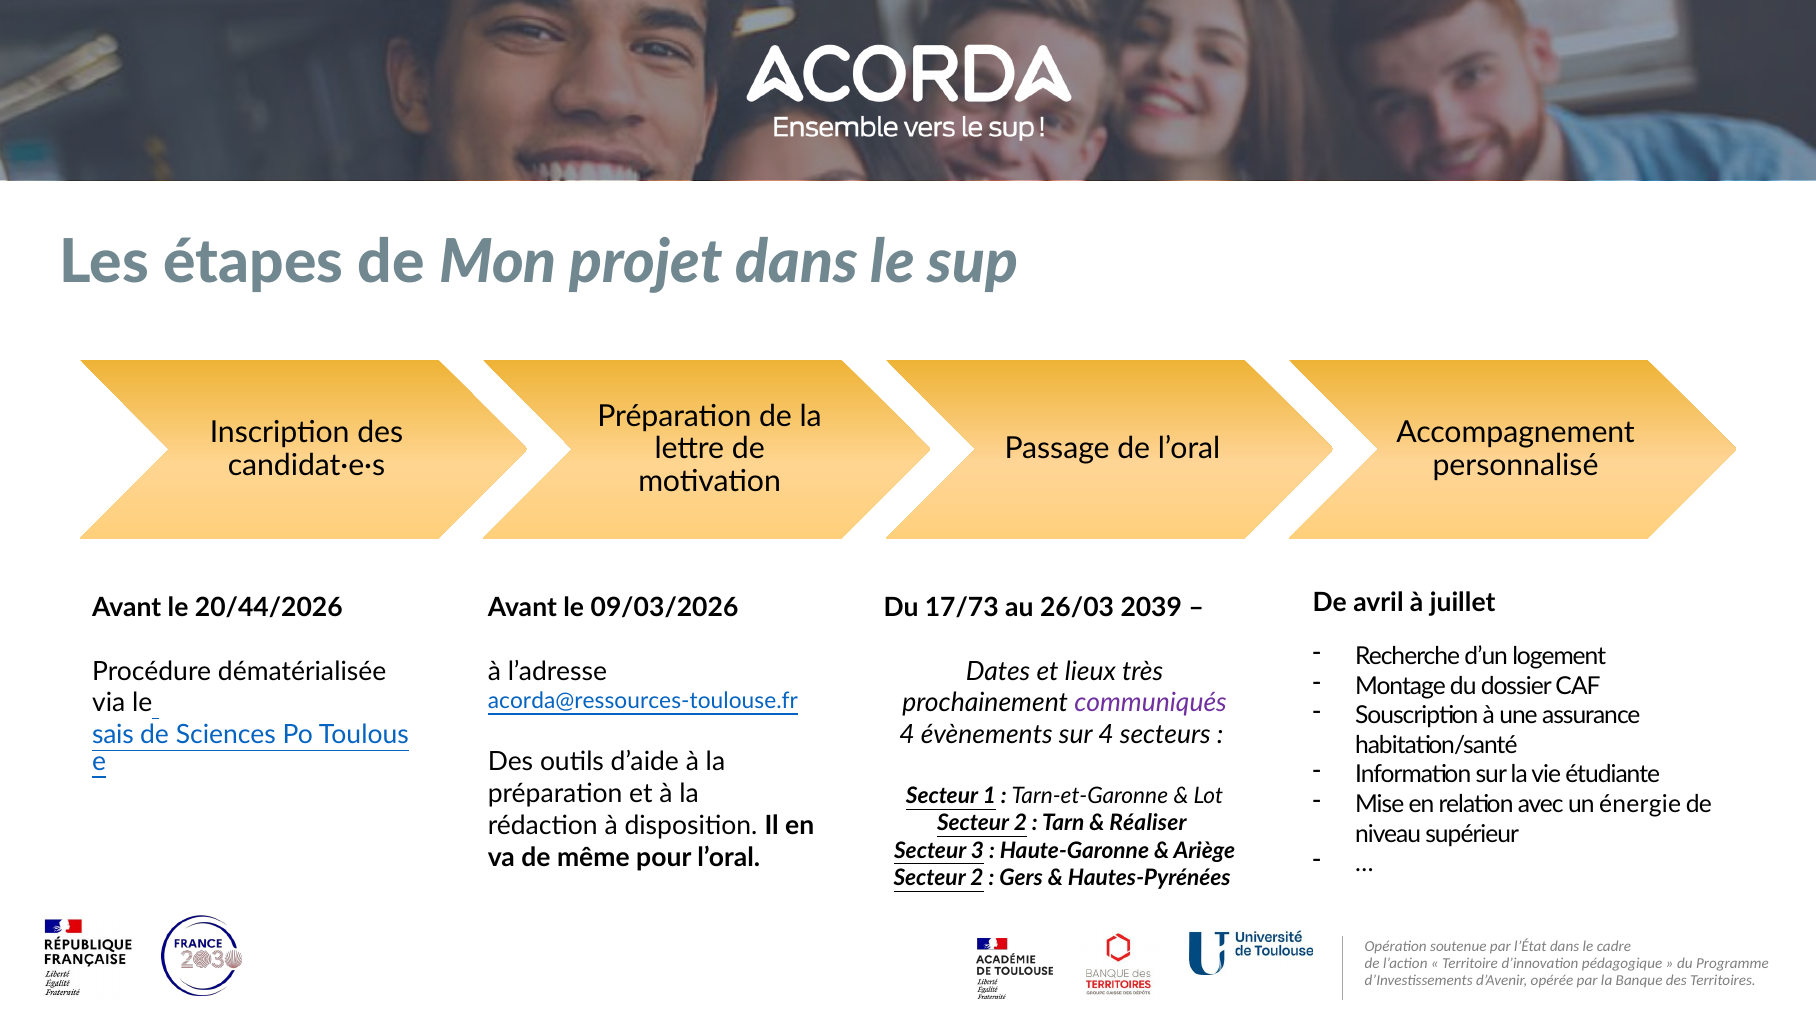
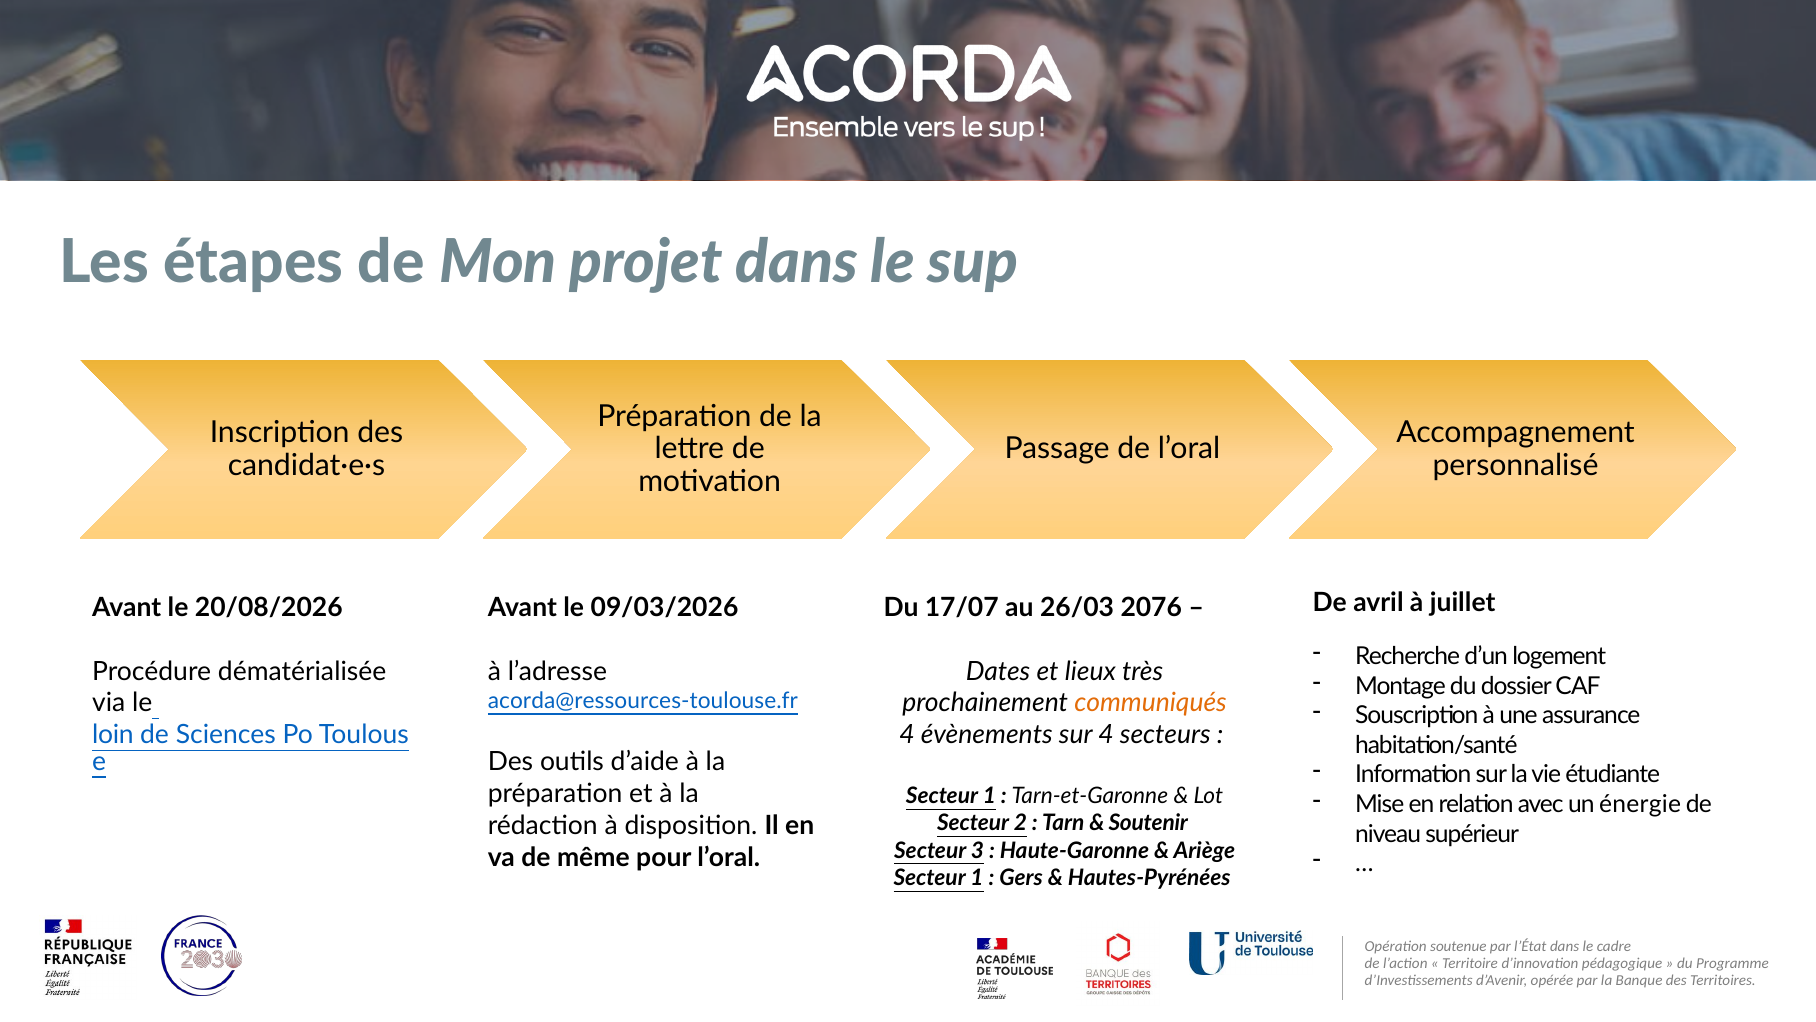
20/44/2026: 20/44/2026 -> 20/08/2026
17/73: 17/73 -> 17/07
2039: 2039 -> 2076
communiqués colour: purple -> orange
sais: sais -> loin
Réaliser: Réaliser -> Soutenir
2 at (977, 877): 2 -> 1
